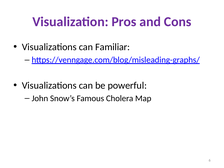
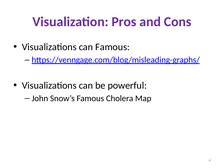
can Familiar: Familiar -> Famous
